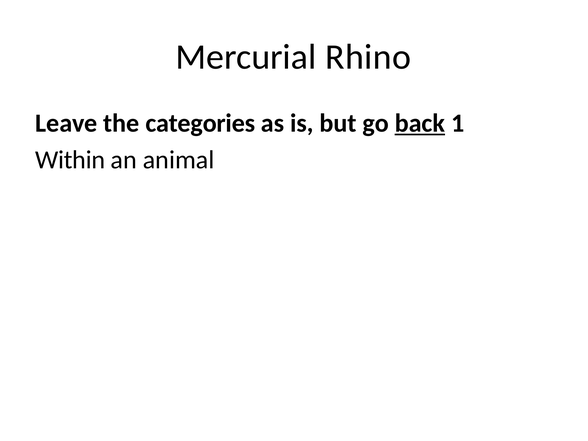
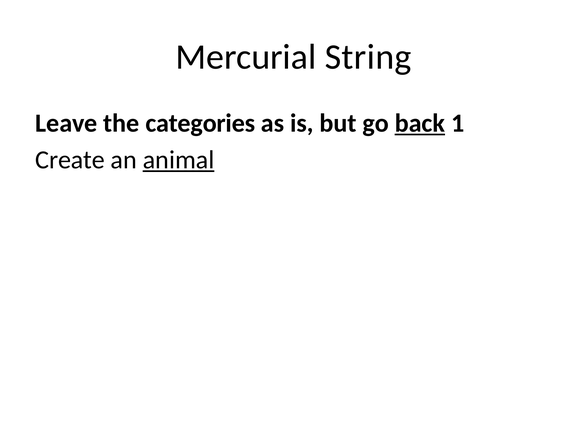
Rhino: Rhino -> String
Within: Within -> Create
animal underline: none -> present
